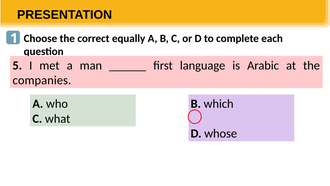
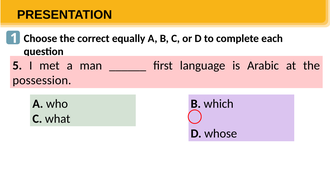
companies: companies -> possession
